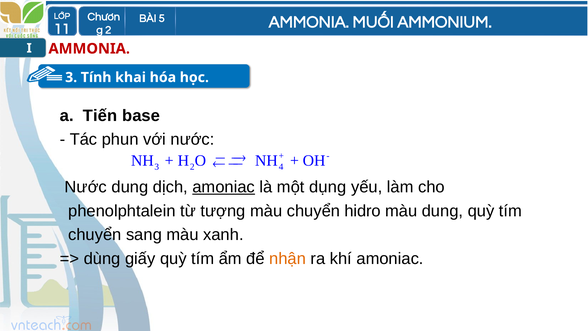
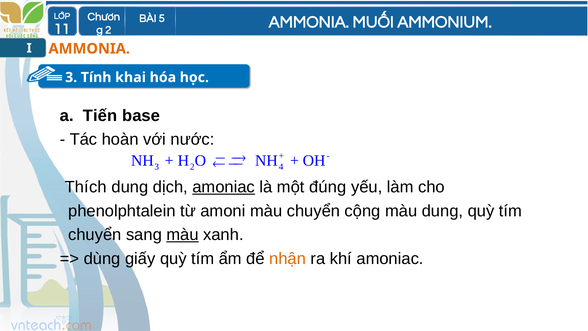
AMMONIA at (89, 49) colour: red -> orange
phun: phun -> hoàn
Nước at (86, 187): Nước -> Thích
dụng: dụng -> đúng
tượng: tượng -> amoni
hidro: hidro -> cộng
màu at (183, 235) underline: none -> present
